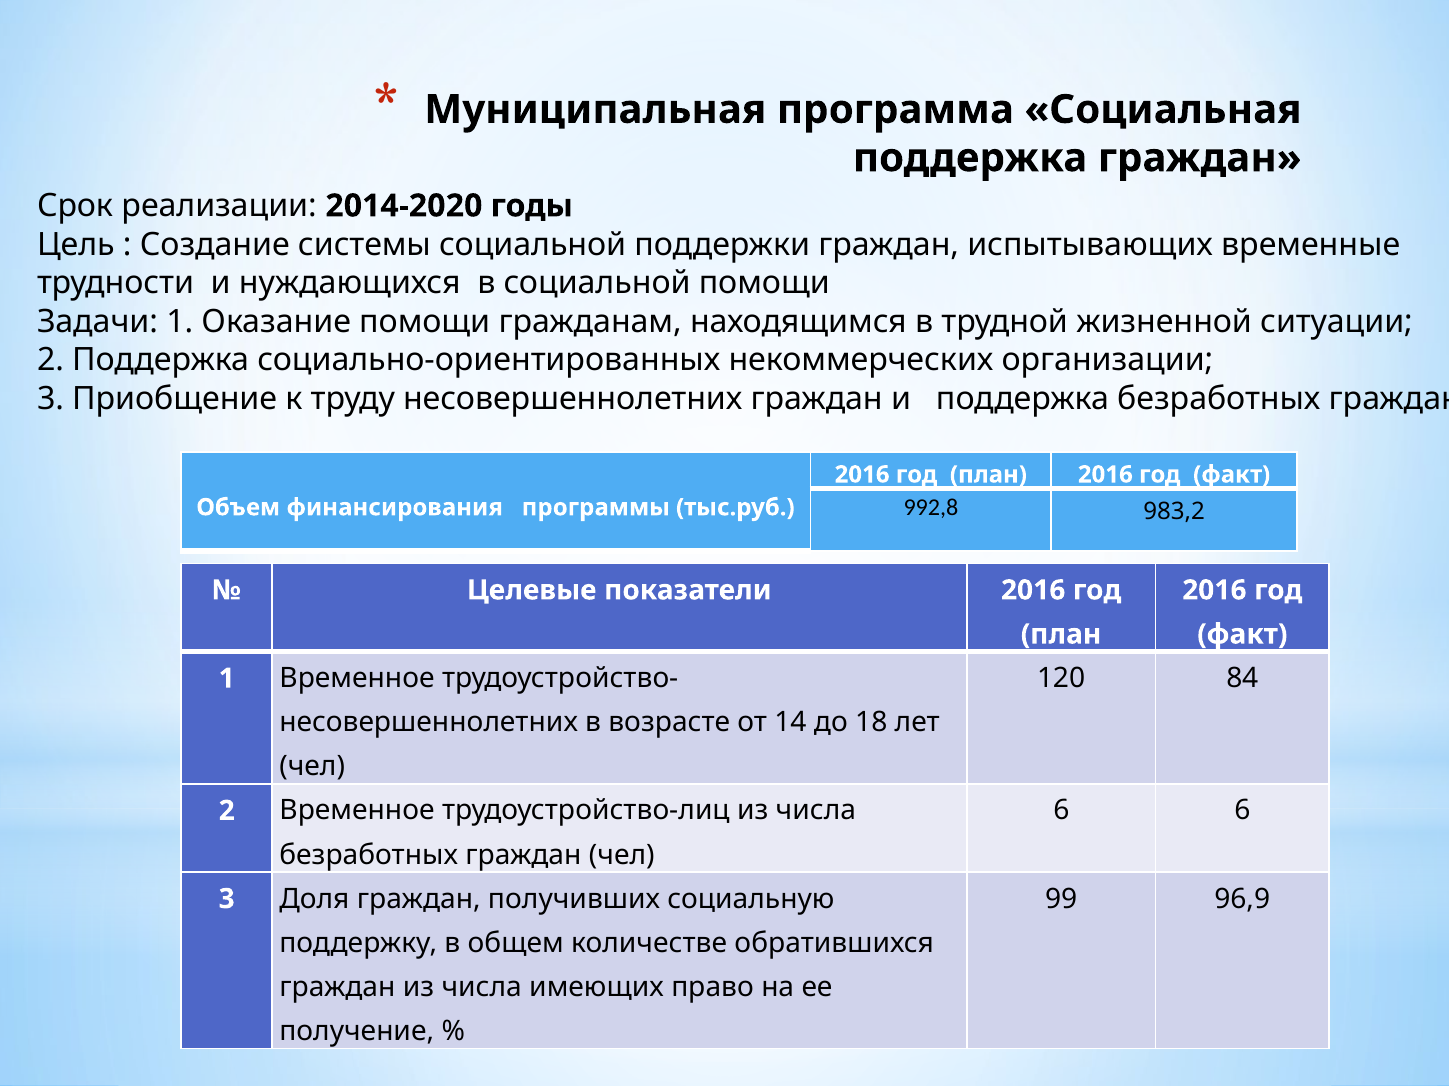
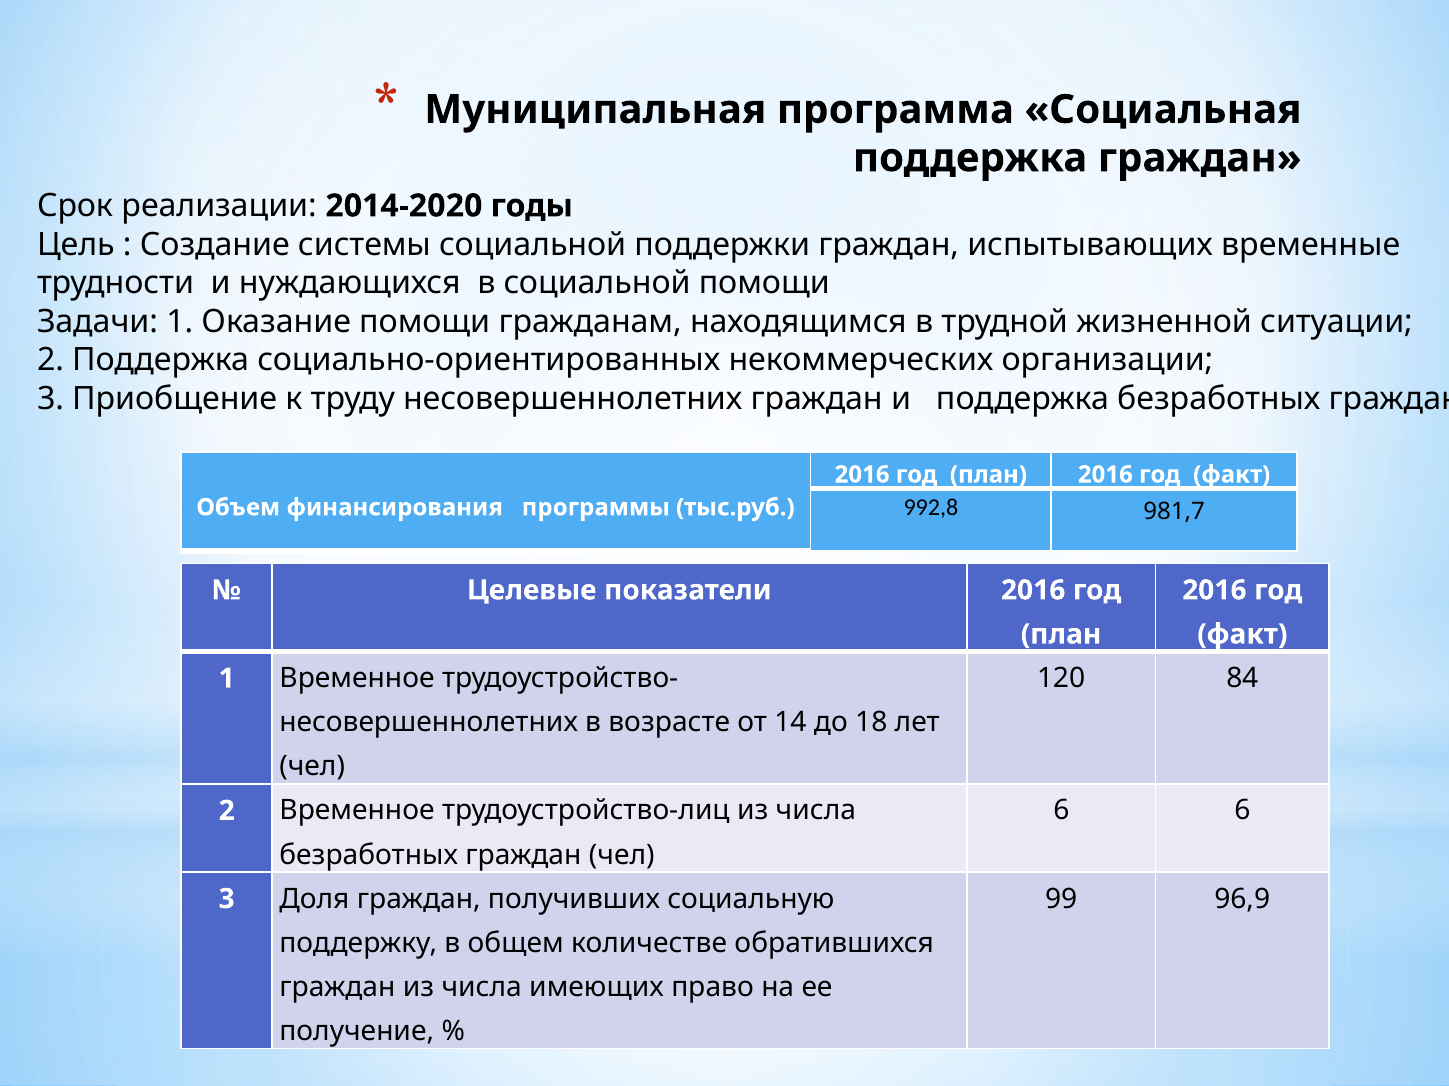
983,2: 983,2 -> 981,7
